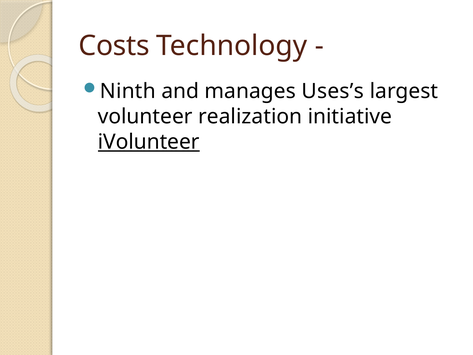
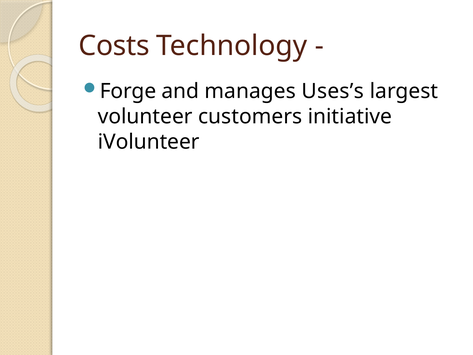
Ninth: Ninth -> Forge
realization: realization -> customers
iVolunteer underline: present -> none
